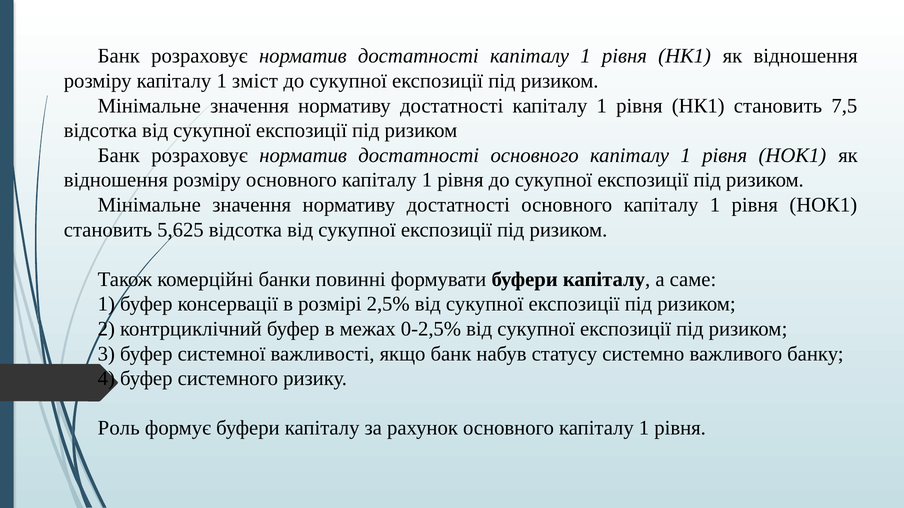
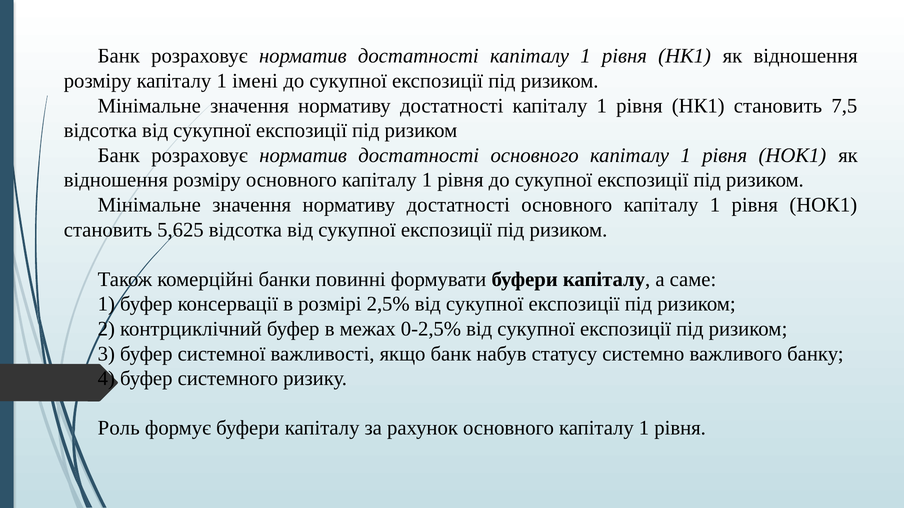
зміст: зміст -> імені
